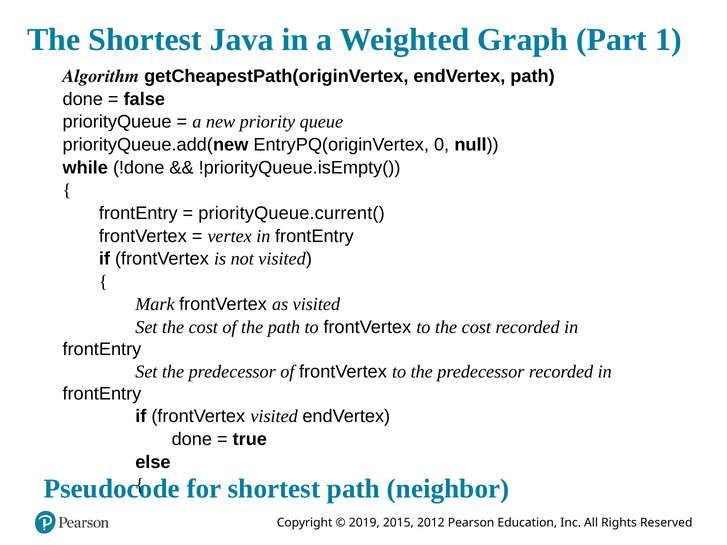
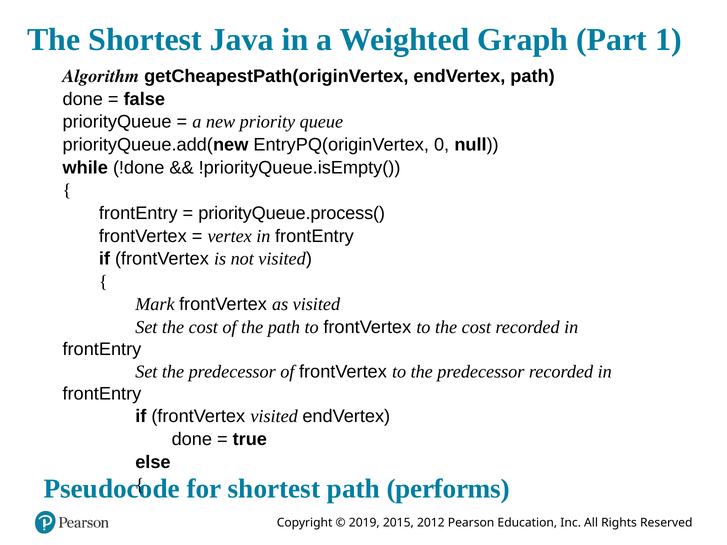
priorityQueue.current(: priorityQueue.current( -> priorityQueue.process(
neighbor: neighbor -> performs
